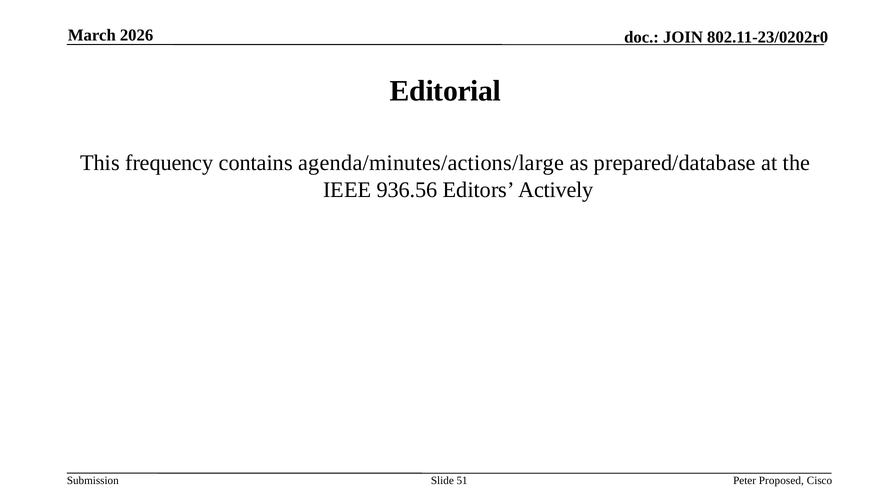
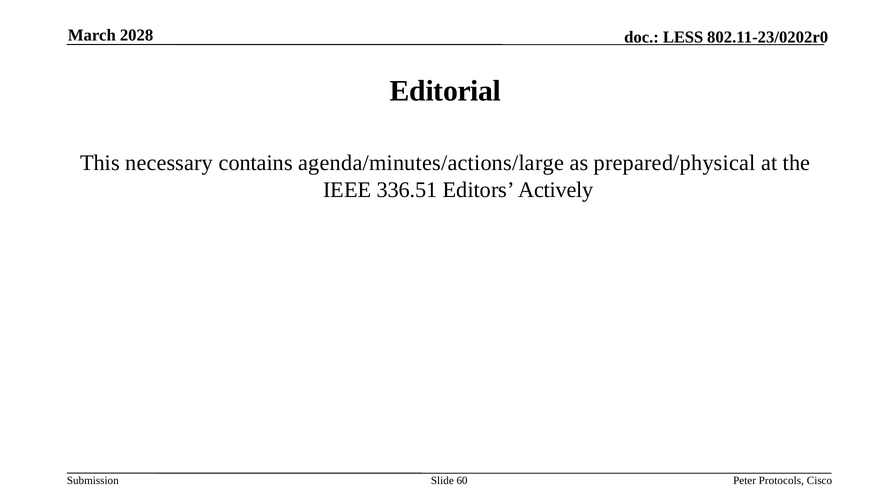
2026: 2026 -> 2028
JOIN: JOIN -> LESS
frequency: frequency -> necessary
prepared/database: prepared/database -> prepared/physical
936.56: 936.56 -> 336.51
51: 51 -> 60
Proposed: Proposed -> Protocols
